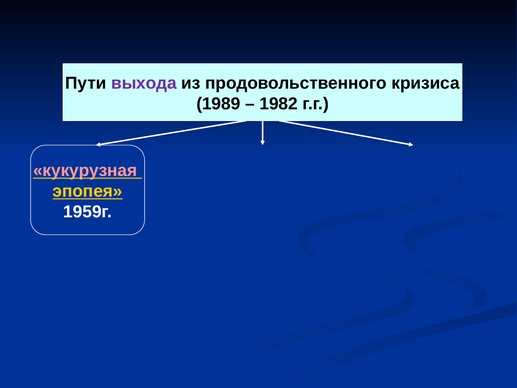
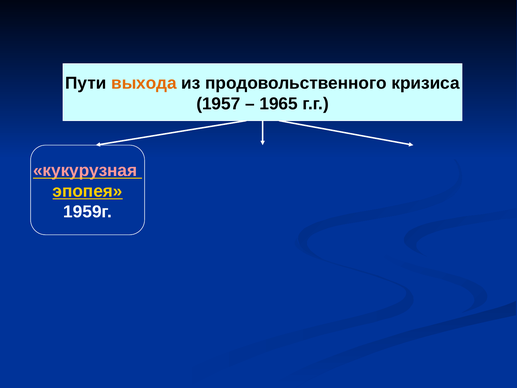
выхода colour: purple -> orange
1989: 1989 -> 1957
1982: 1982 -> 1965
